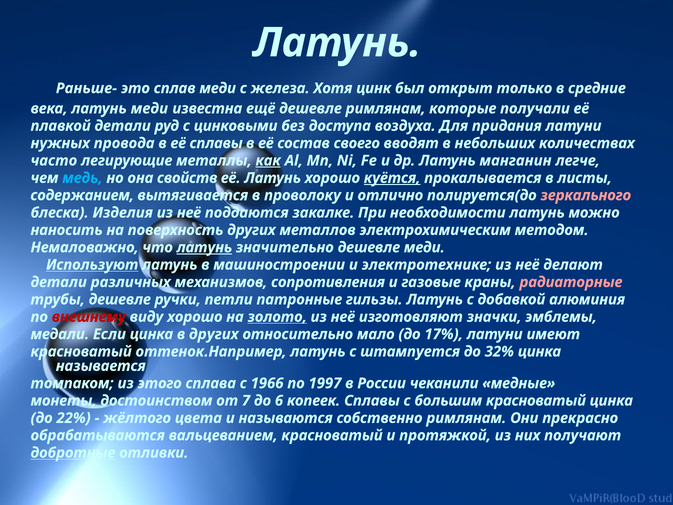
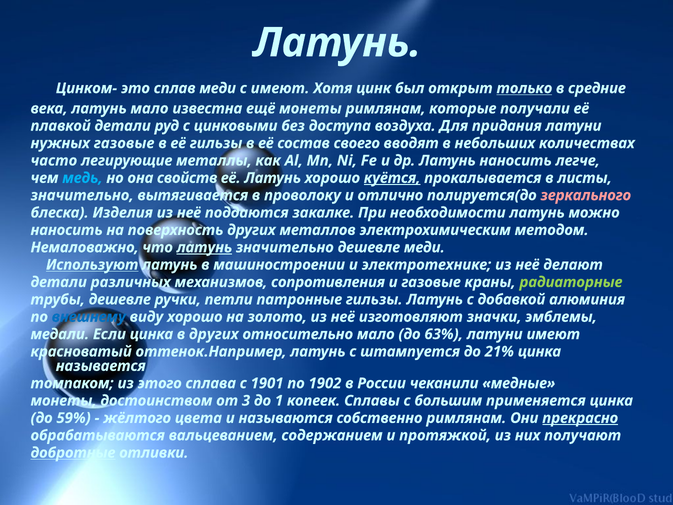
Раньше-: Раньше- -> Цинком-
с железа: железа -> имеют
только underline: none -> present
латунь меди: меди -> мало
ещё дешевле: дешевле -> монеты
нужных провода: провода -> газовые
её сплавы: сплавы -> гильзы
как underline: present -> none
Латунь манганин: манганин -> наносить
содержанием at (82, 195): содержанием -> значительно
радиаторные colour: pink -> light green
внешнему colour: red -> blue
золото underline: present -> none
17%: 17% -> 63%
32%: 32% -> 21%
1966: 1966 -> 1901
1997: 1997 -> 1902
7: 7 -> 3
6: 6 -> 1
большим красноватый: красноватый -> применяется
22%: 22% -> 59%
прекрасно underline: none -> present
вальцеванием красноватый: красноватый -> содержанием
